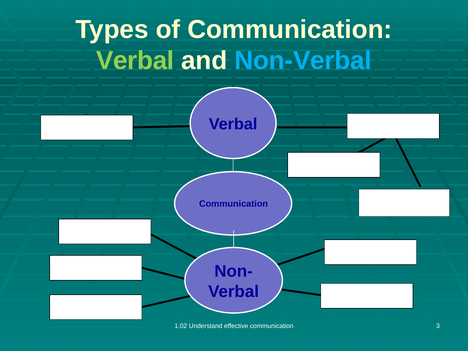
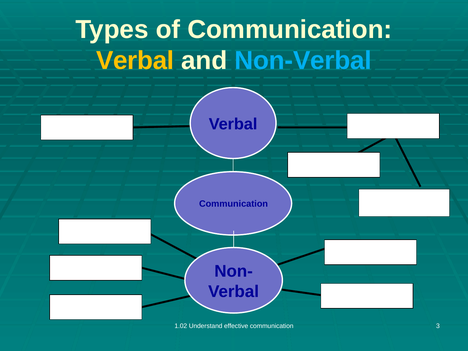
Verbal at (135, 61) colour: light green -> yellow
